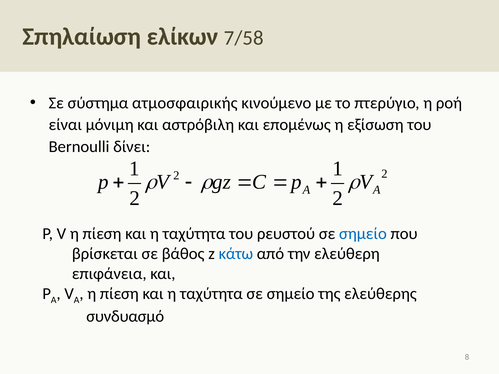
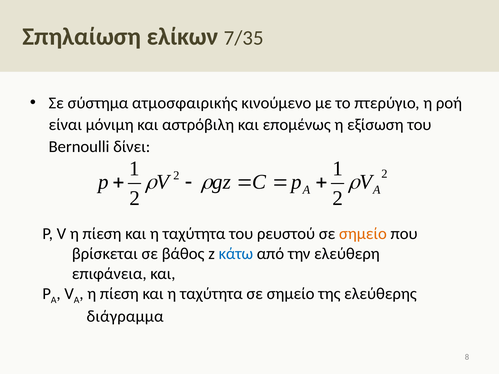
7/58: 7/58 -> 7/35
σημείο at (363, 234) colour: blue -> orange
συνδυασμό: συνδυασμό -> διάγραμμα
